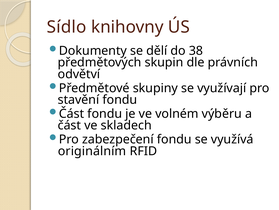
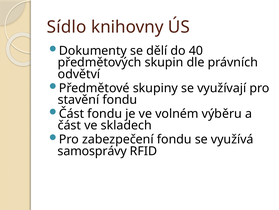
38: 38 -> 40
originálním: originálním -> samosprávy
